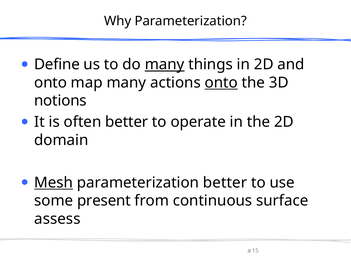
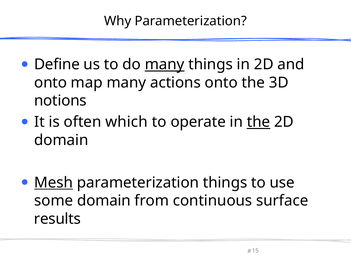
onto at (221, 83) underline: present -> none
often better: better -> which
the at (258, 122) underline: none -> present
parameterization better: better -> things
some present: present -> domain
assess: assess -> results
